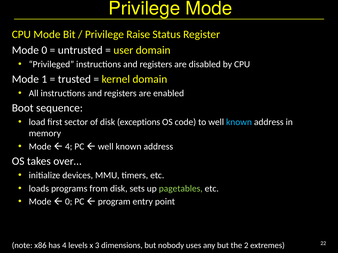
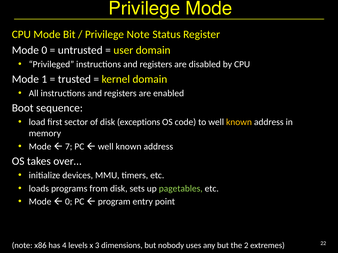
Privilege Raise: Raise -> Note
known at (239, 122) colour: light blue -> yellow
4 at (69, 147): 4 -> 7
